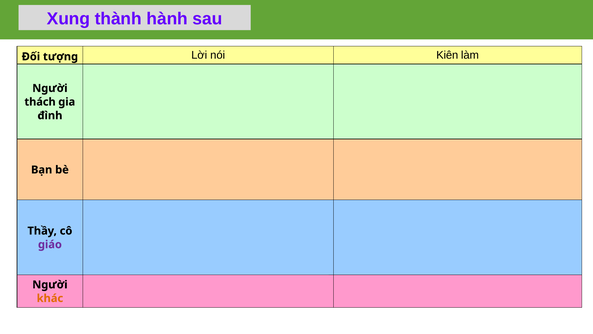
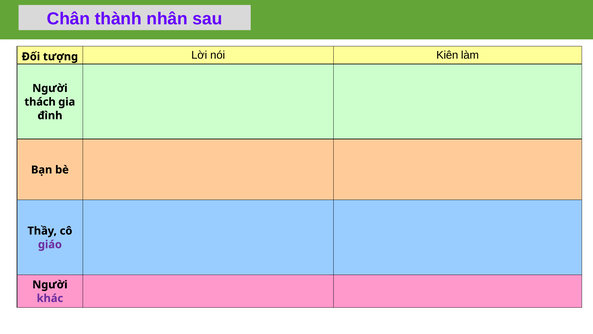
Xung: Xung -> Chân
hành: hành -> nhân
khác at (50, 298) colour: orange -> purple
